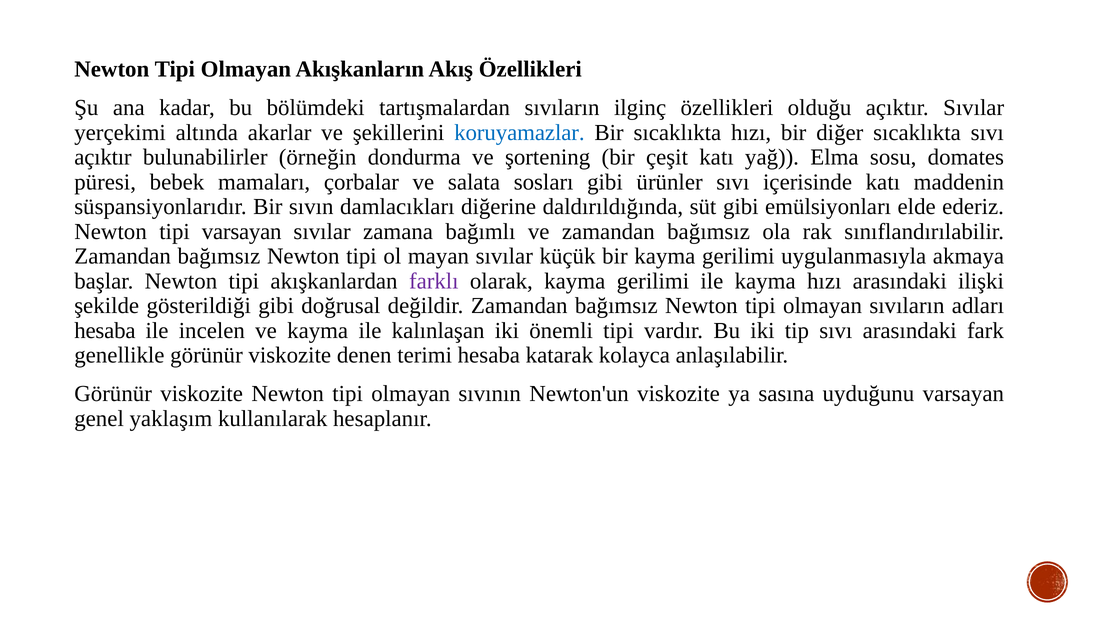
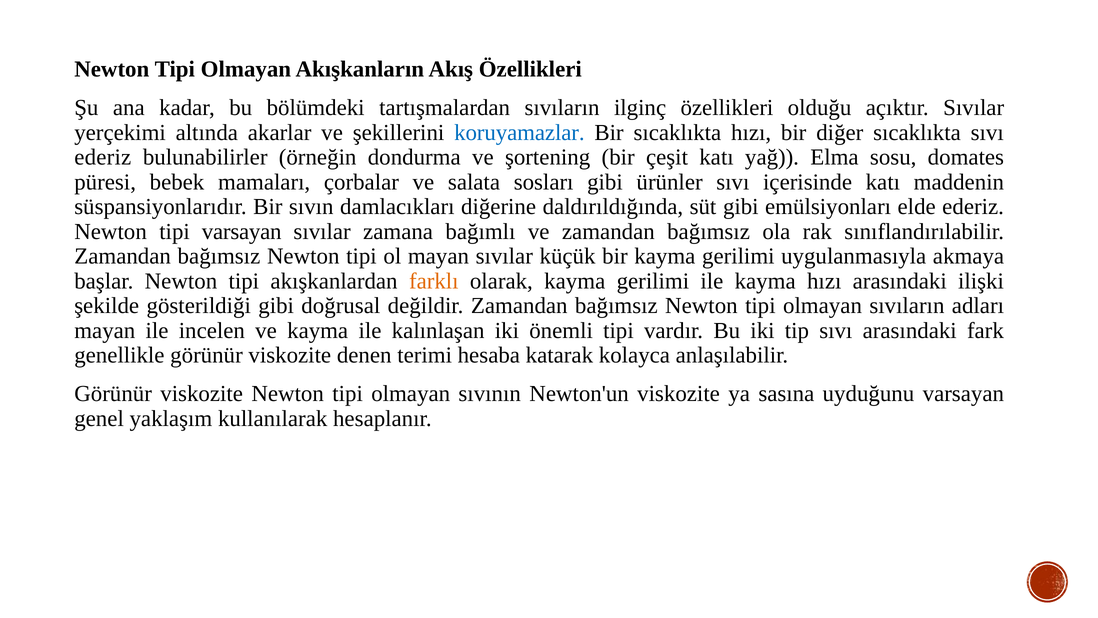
açıktır at (103, 157): açıktır -> ederiz
farklı colour: purple -> orange
hesaba at (105, 330): hesaba -> mayan
